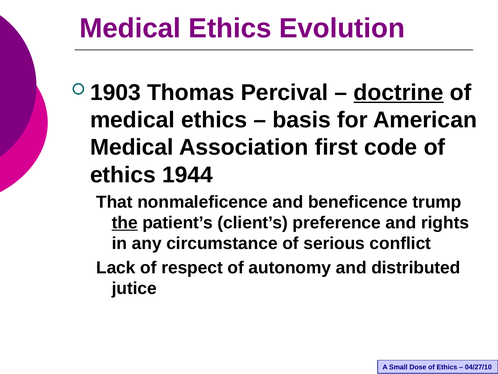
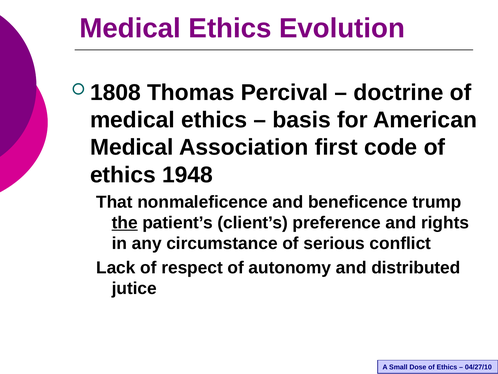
1903: 1903 -> 1808
doctrine underline: present -> none
1944: 1944 -> 1948
